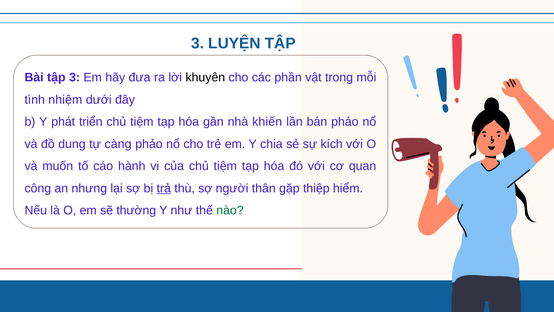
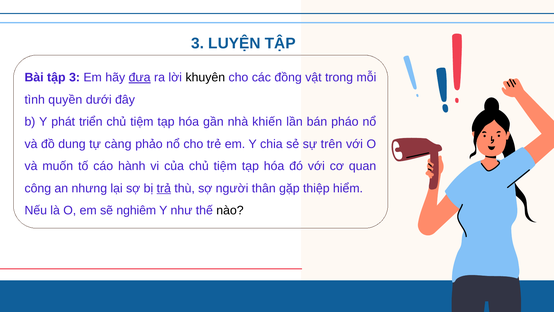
đưa underline: none -> present
phần: phần -> đồng
nhiệm: nhiệm -> quyền
kích: kích -> trên
thường: thường -> nghiêm
nào colour: green -> black
